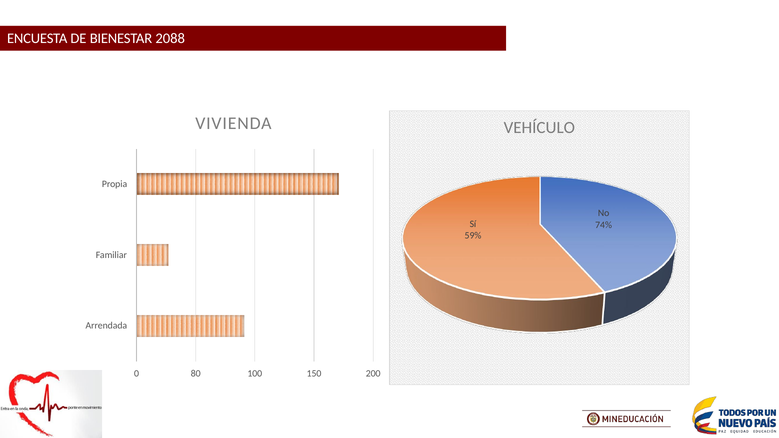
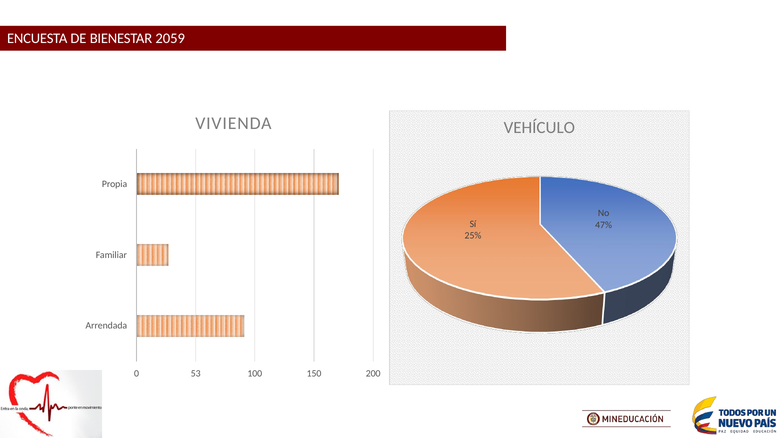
2088: 2088 -> 2059
74%: 74% -> 47%
59%: 59% -> 25%
80: 80 -> 53
